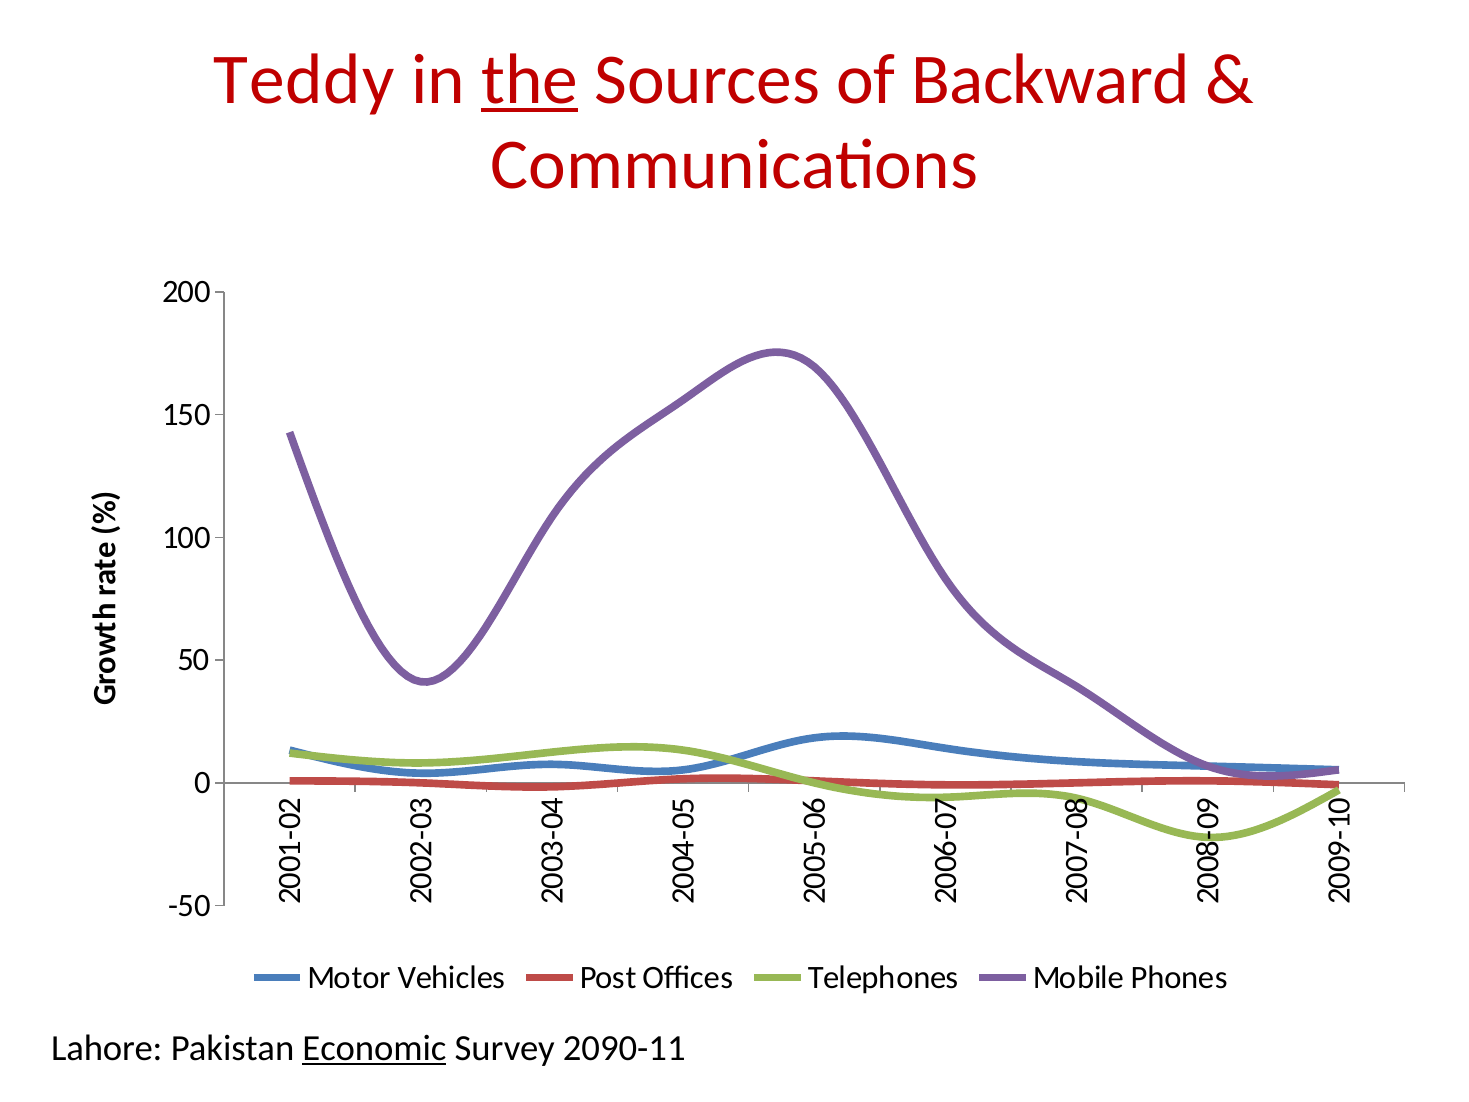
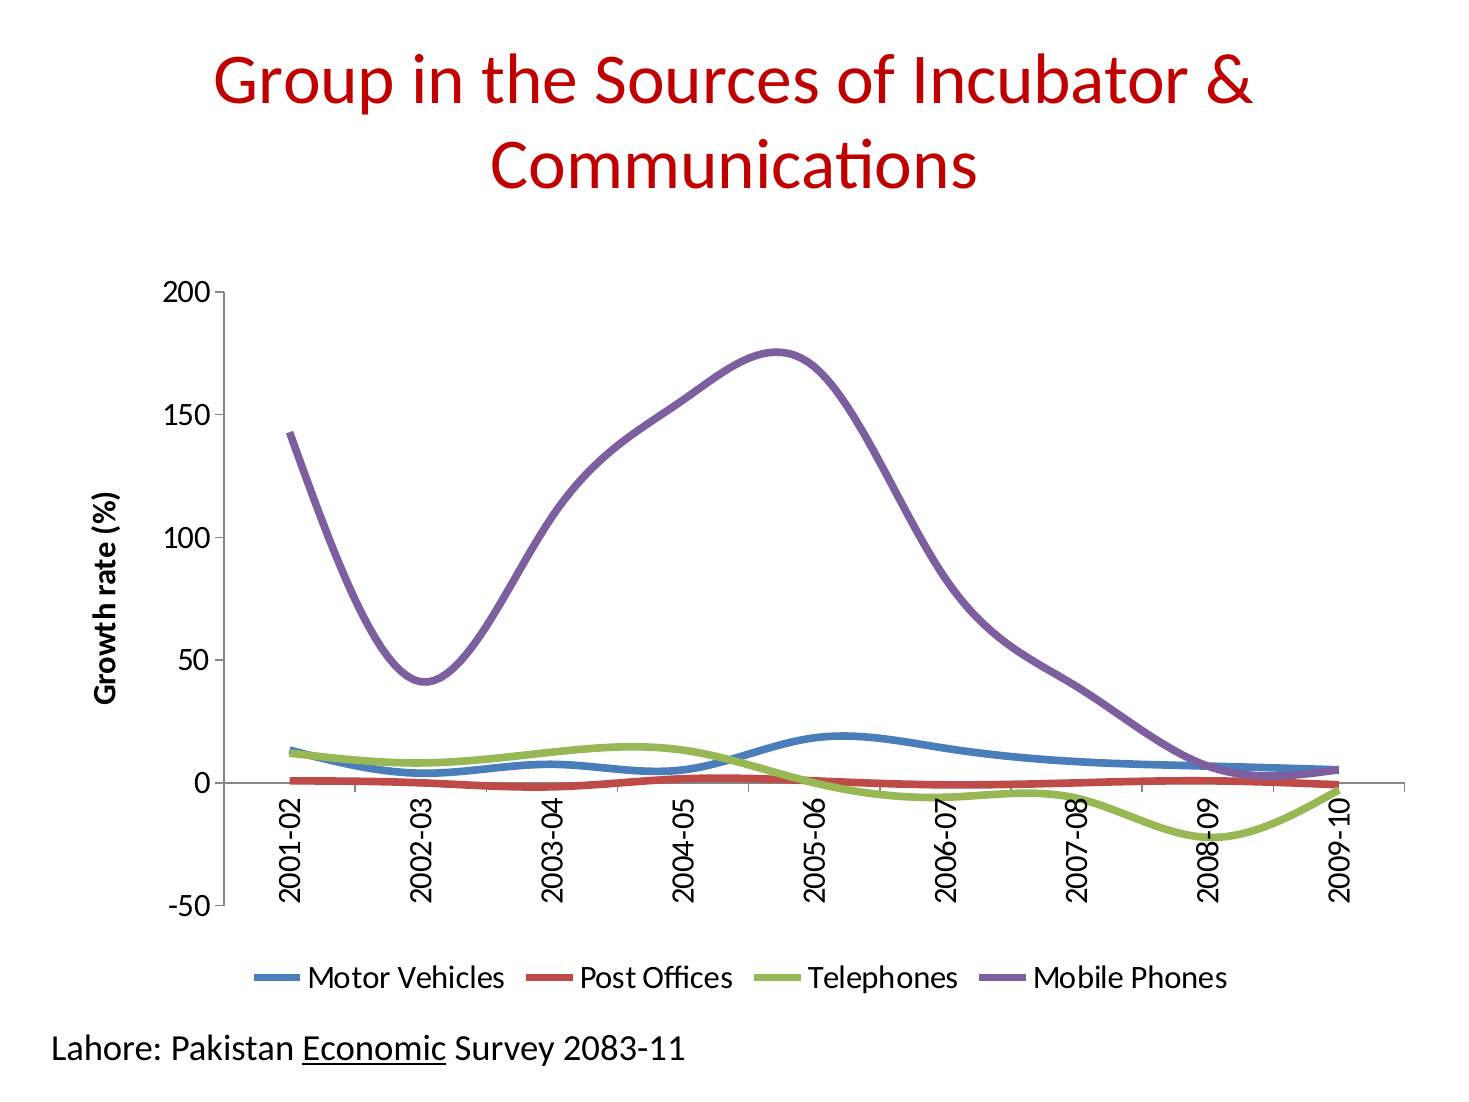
Teddy: Teddy -> Group
the underline: present -> none
Backward: Backward -> Incubator
2090-11: 2090-11 -> 2083-11
